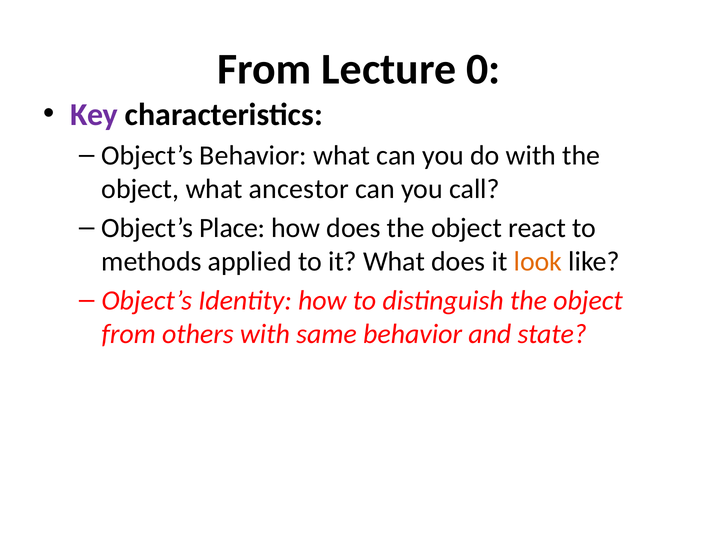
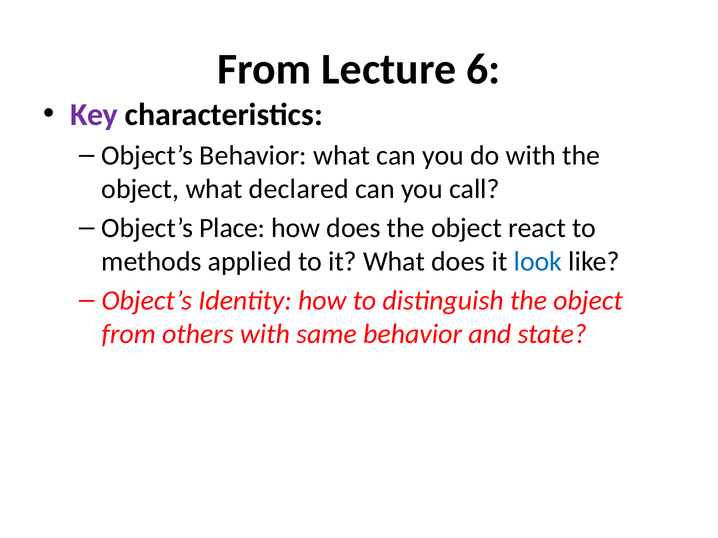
0: 0 -> 6
ancestor: ancestor -> declared
look colour: orange -> blue
